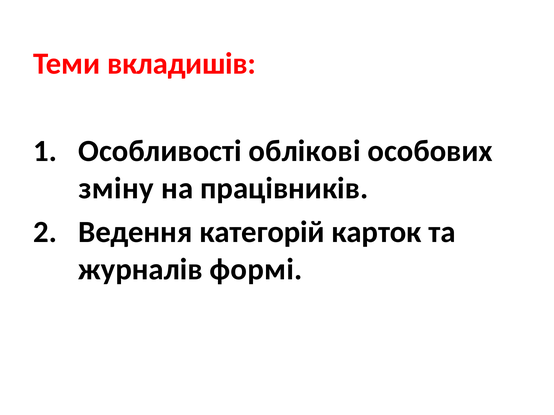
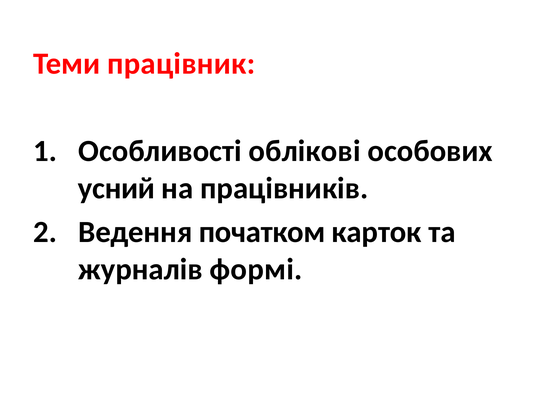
вкладишів: вкладишів -> працівник
зміну: зміну -> усний
категорій: категорій -> початком
